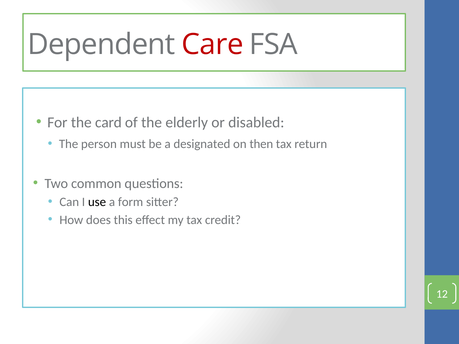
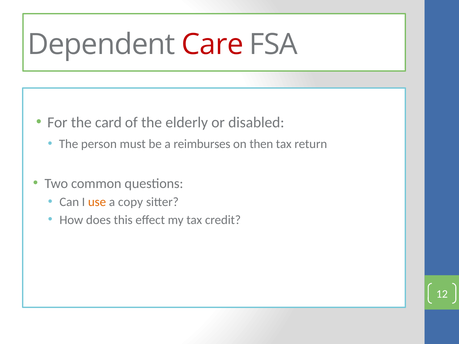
designated: designated -> reimburses
use colour: black -> orange
form: form -> copy
